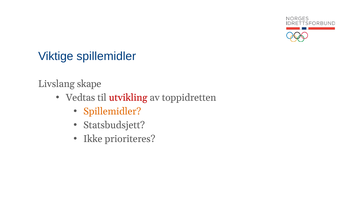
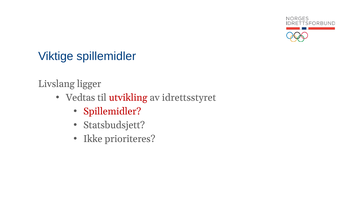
skape: skape -> ligger
toppidretten: toppidretten -> idrettsstyret
Spillemidler at (112, 111) colour: orange -> red
